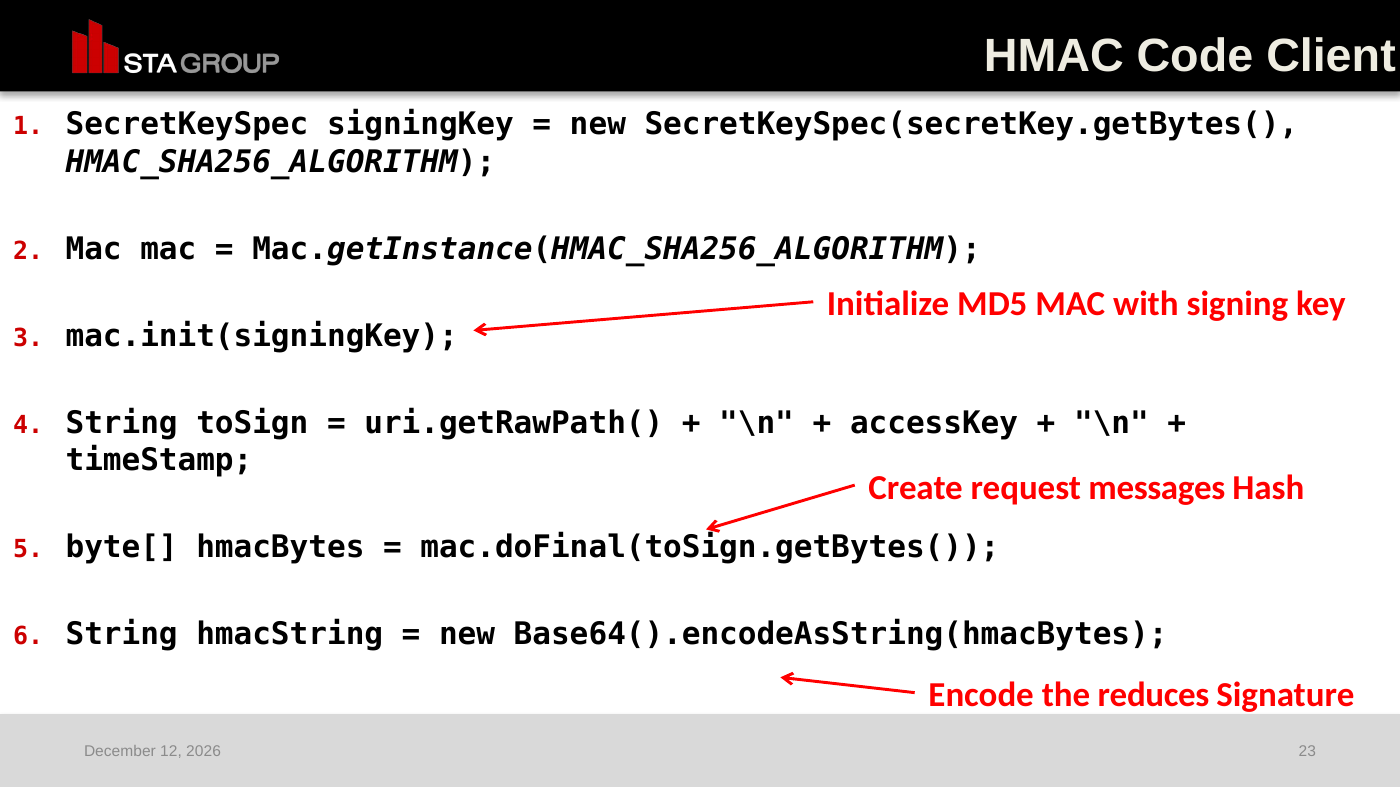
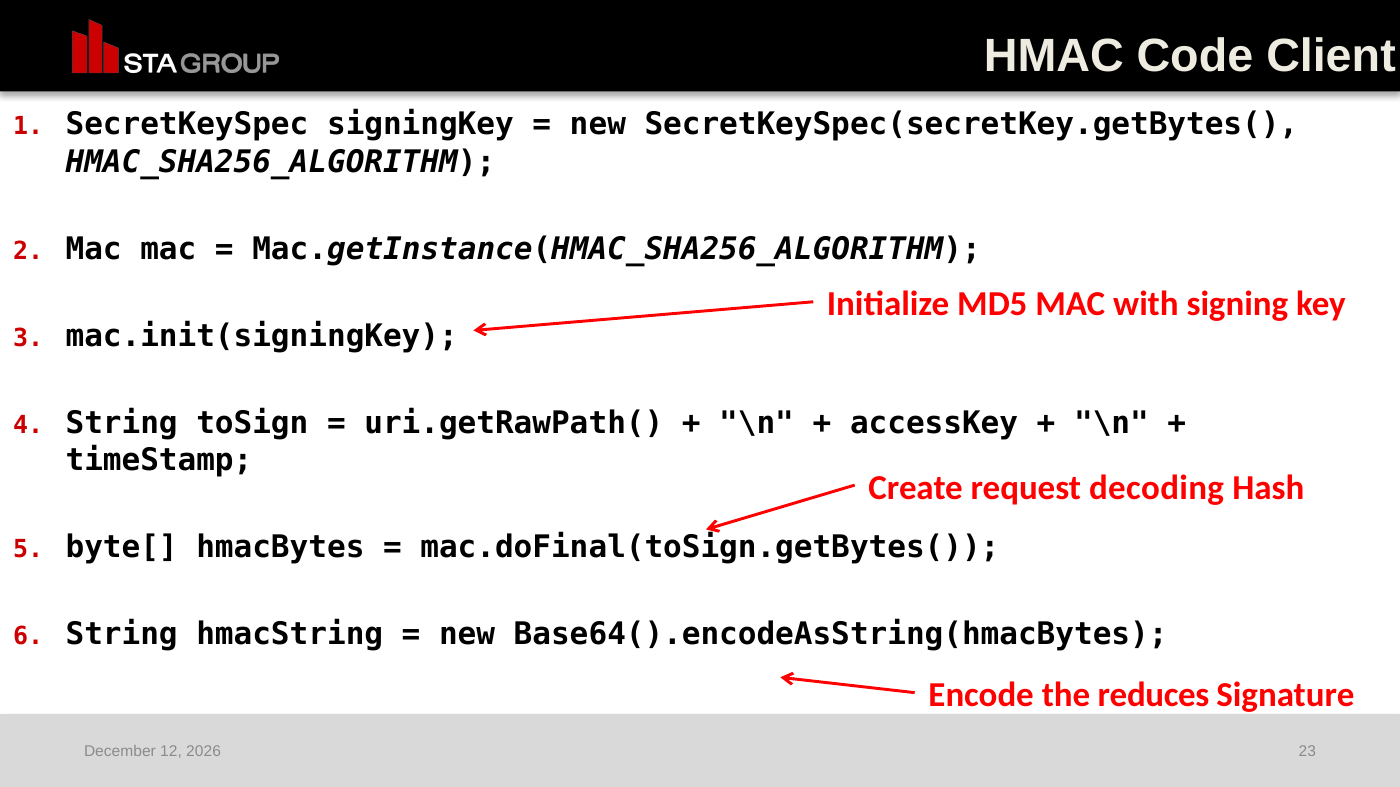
messages: messages -> decoding
